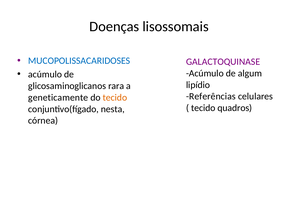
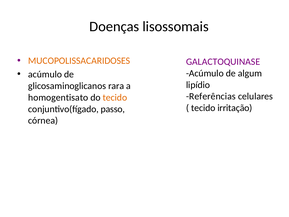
MUCOPOLISSACARIDOSES colour: blue -> orange
geneticamente: geneticamente -> homogentisato
quadros: quadros -> irritação
nesta: nesta -> passo
